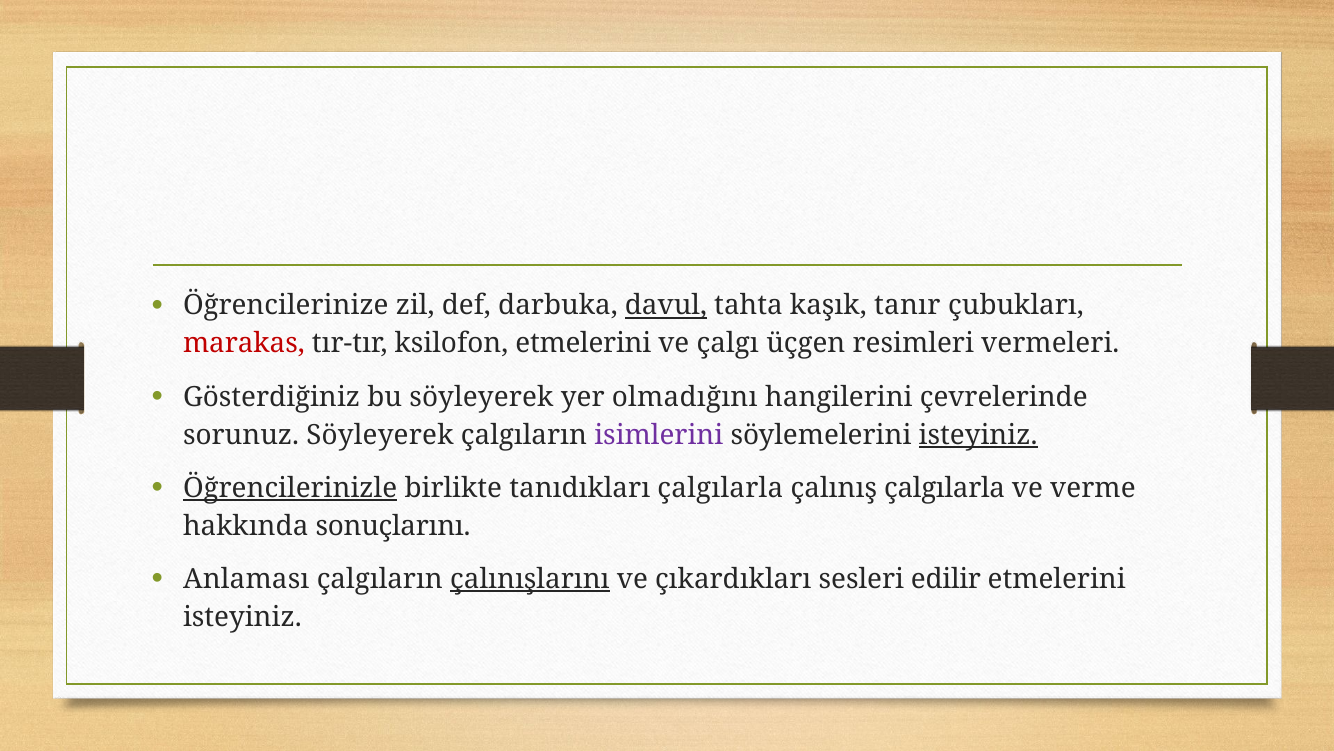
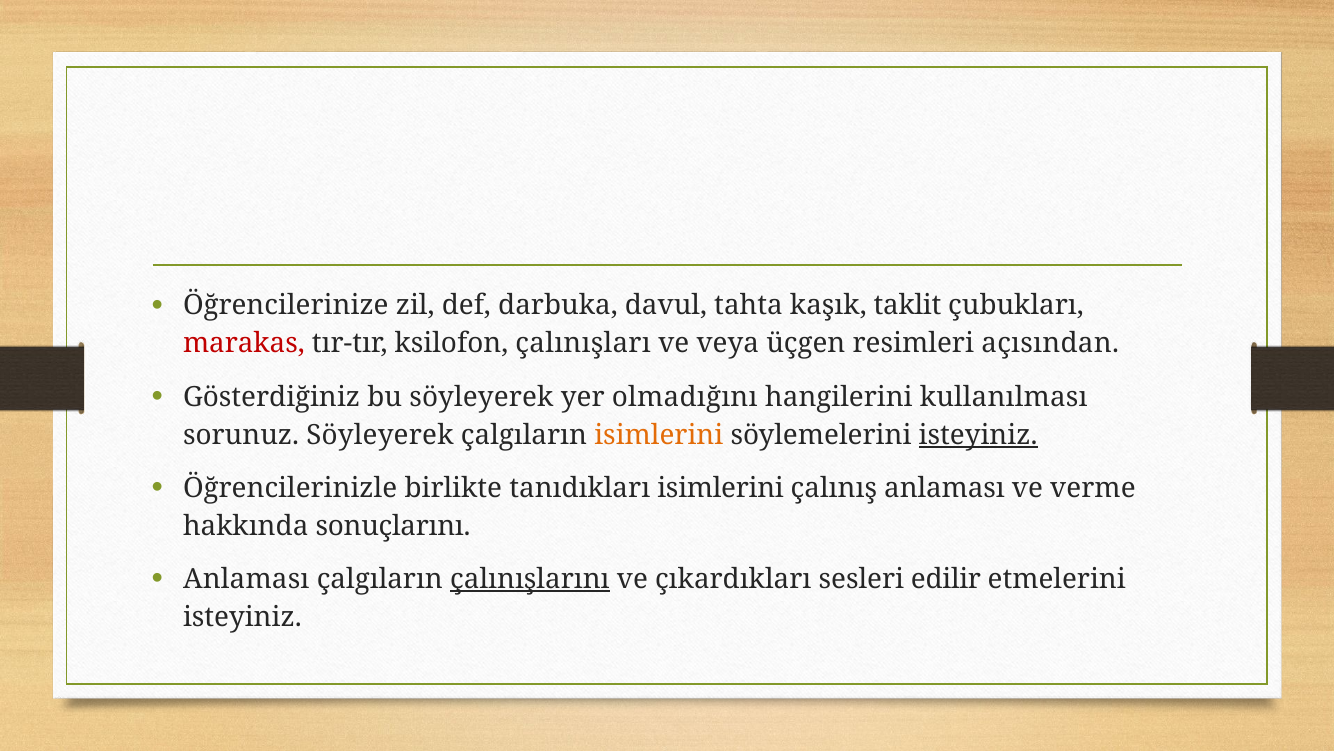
davul underline: present -> none
tanır: tanır -> taklit
ksilofon etmelerini: etmelerini -> çalınışları
çalgı: çalgı -> veya
vermeleri: vermeleri -> açısından
çevrelerinde: çevrelerinde -> kullanılması
isimlerini at (659, 435) colour: purple -> orange
Öğrencilerinizle underline: present -> none
tanıdıkları çalgılarla: çalgılarla -> isimlerini
çalınış çalgılarla: çalgılarla -> anlaması
